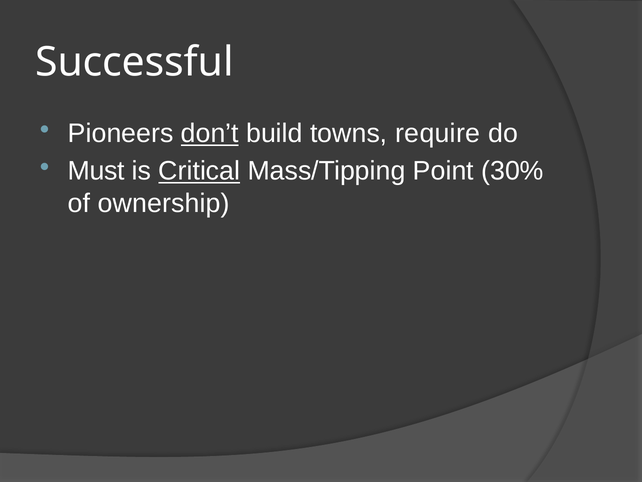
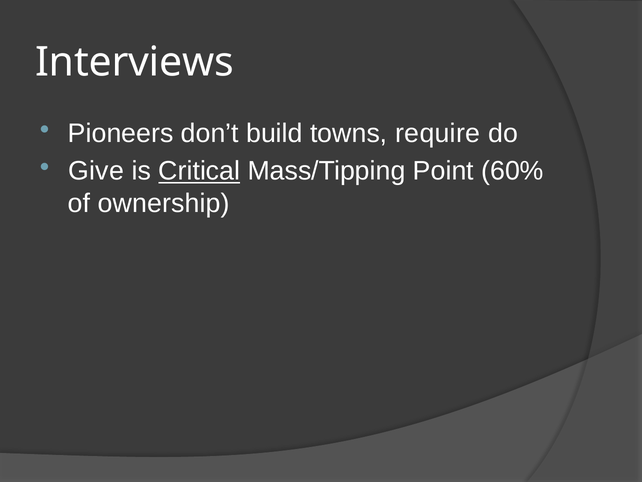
Successful: Successful -> Interviews
don’t underline: present -> none
Must: Must -> Give
30%: 30% -> 60%
